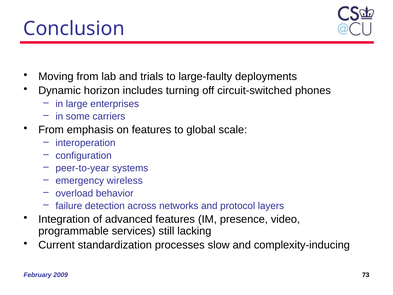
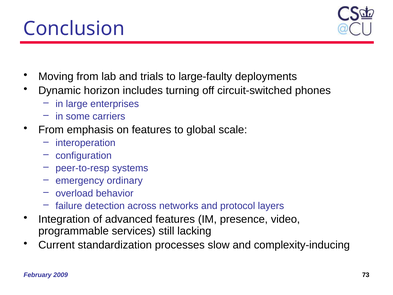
peer-to-year: peer-to-year -> peer-to-resp
wireless: wireless -> ordinary
